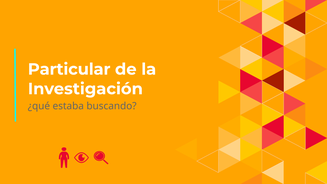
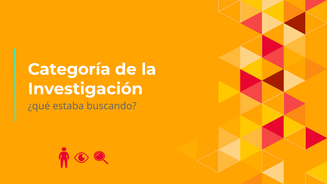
Particular: Particular -> Categoría
